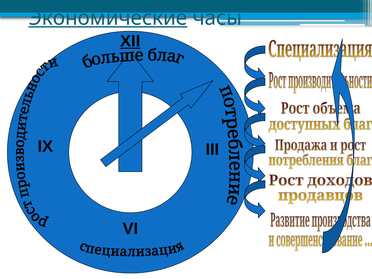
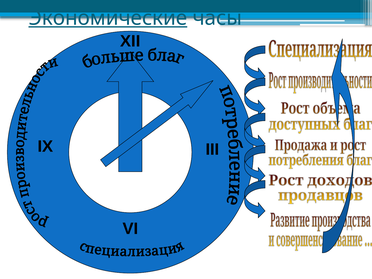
XII underline: present -> none
